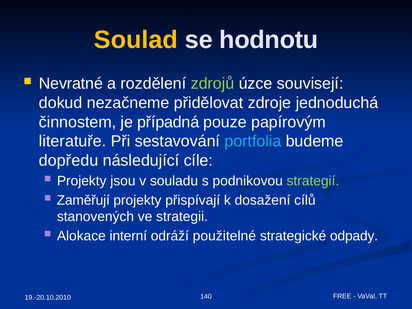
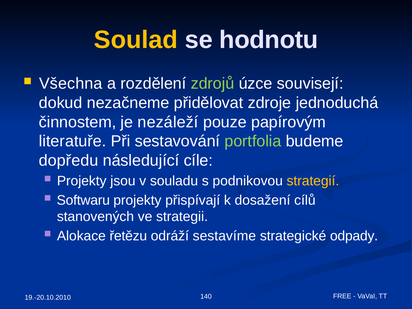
Nevratné: Nevratné -> Všechna
případná: případná -> nezáleží
portfolia colour: light blue -> light green
strategií colour: light green -> yellow
Zaměřují: Zaměřují -> Softwaru
interní: interní -> řetězu
použitelné: použitelné -> sestavíme
